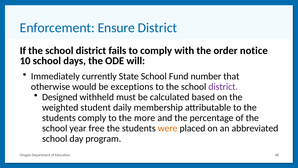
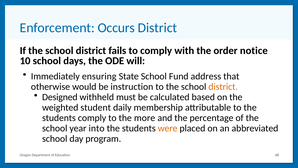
Ensure: Ensure -> Occurs
currently: currently -> ensuring
number: number -> address
exceptions: exceptions -> instruction
district at (223, 86) colour: purple -> orange
free: free -> into
